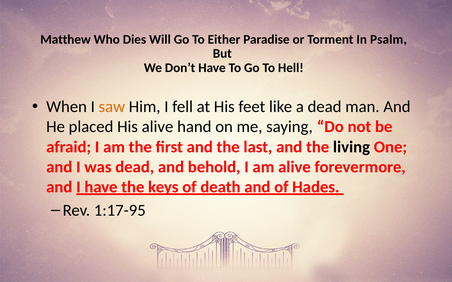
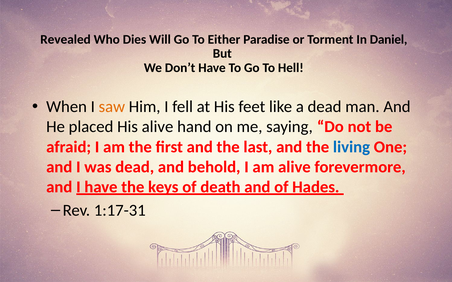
Matthew: Matthew -> Revealed
Psalm: Psalm -> Daniel
living colour: black -> blue
1:17-95: 1:17-95 -> 1:17-31
